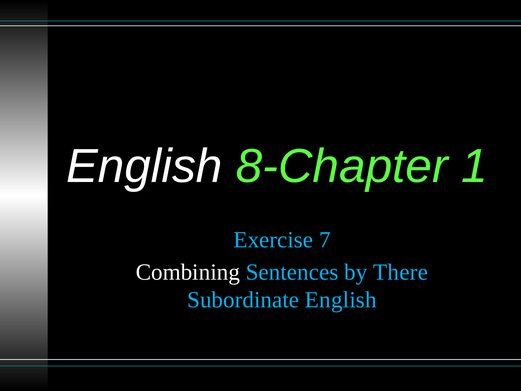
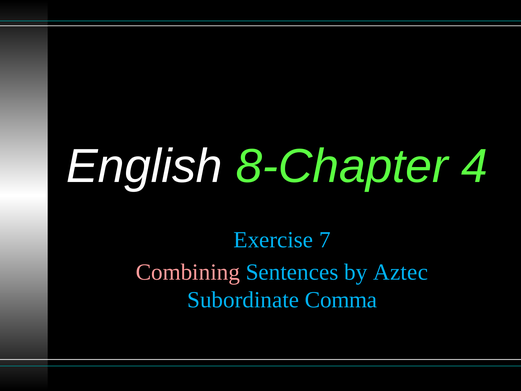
1: 1 -> 4
Combining colour: white -> pink
There: There -> Aztec
Subordinate English: English -> Comma
